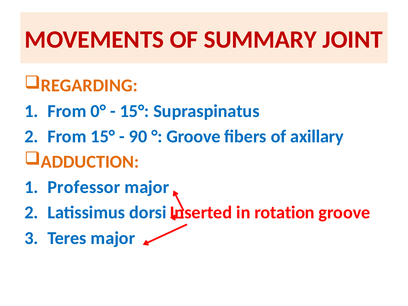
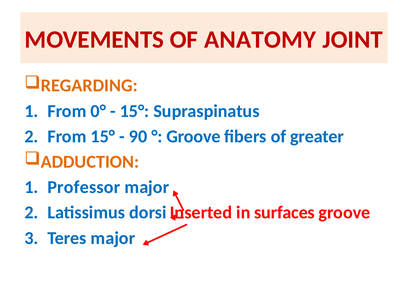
SUMMARY: SUMMARY -> ANATOMY
axillary: axillary -> greater
rotation: rotation -> surfaces
